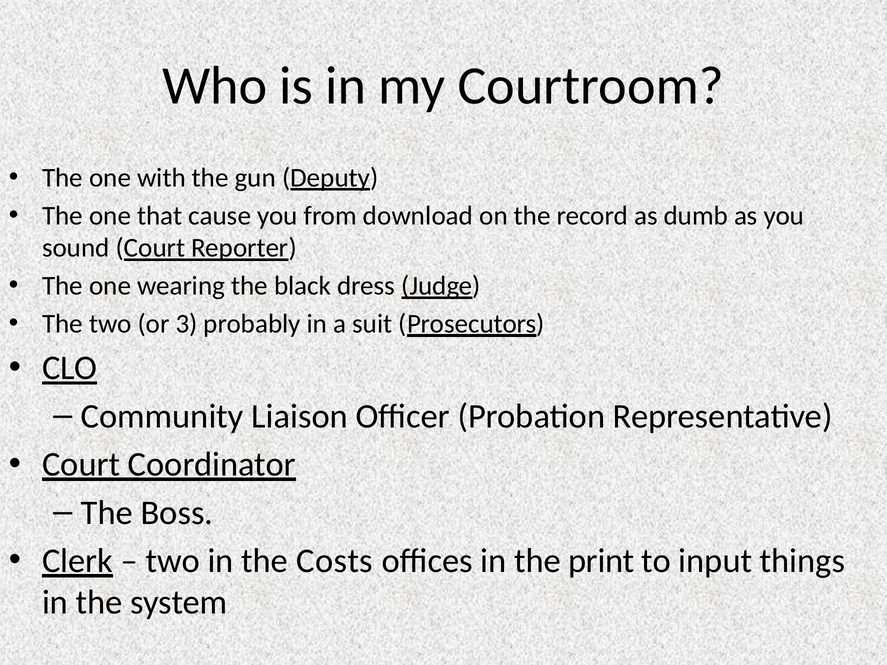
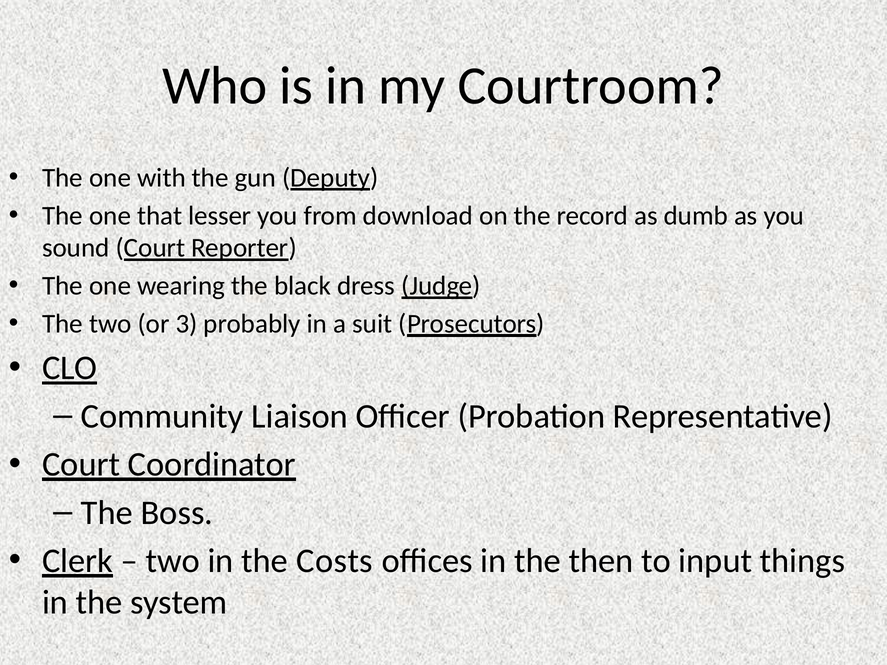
cause: cause -> lesser
print: print -> then
